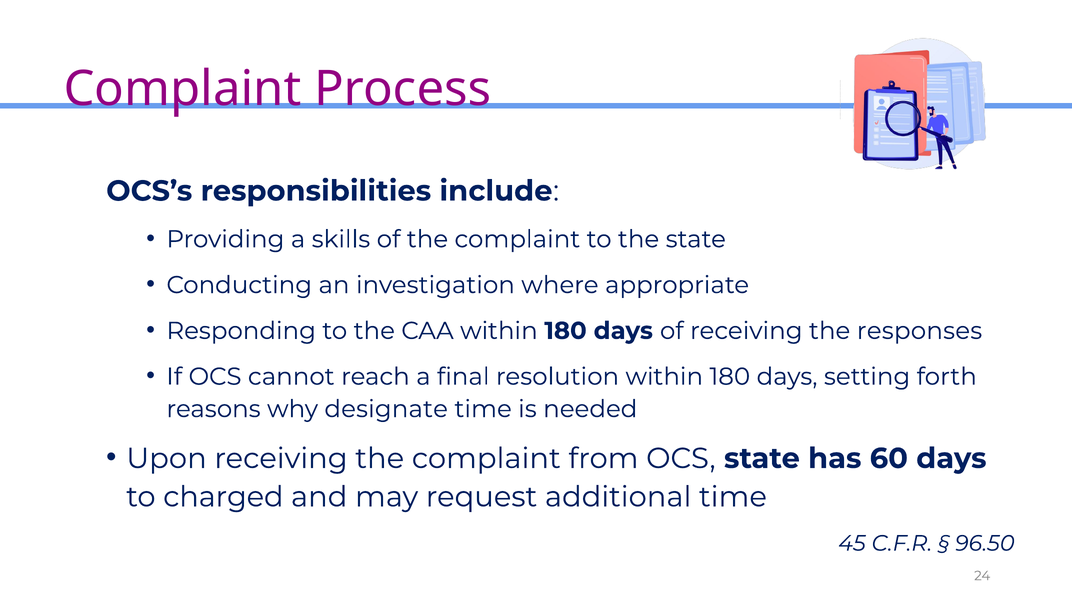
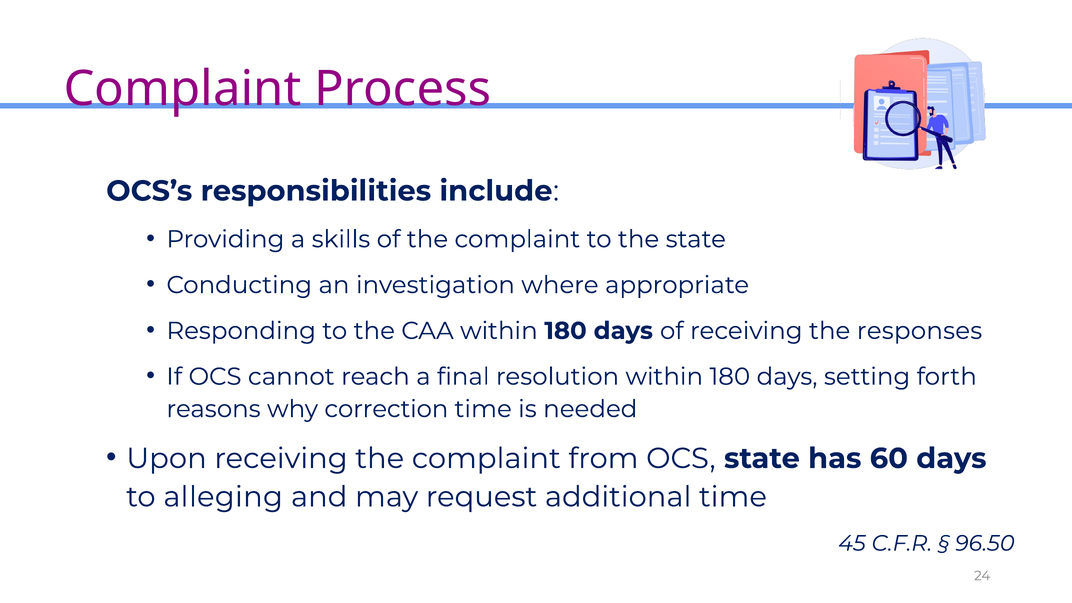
designate: designate -> correction
charged: charged -> alleging
